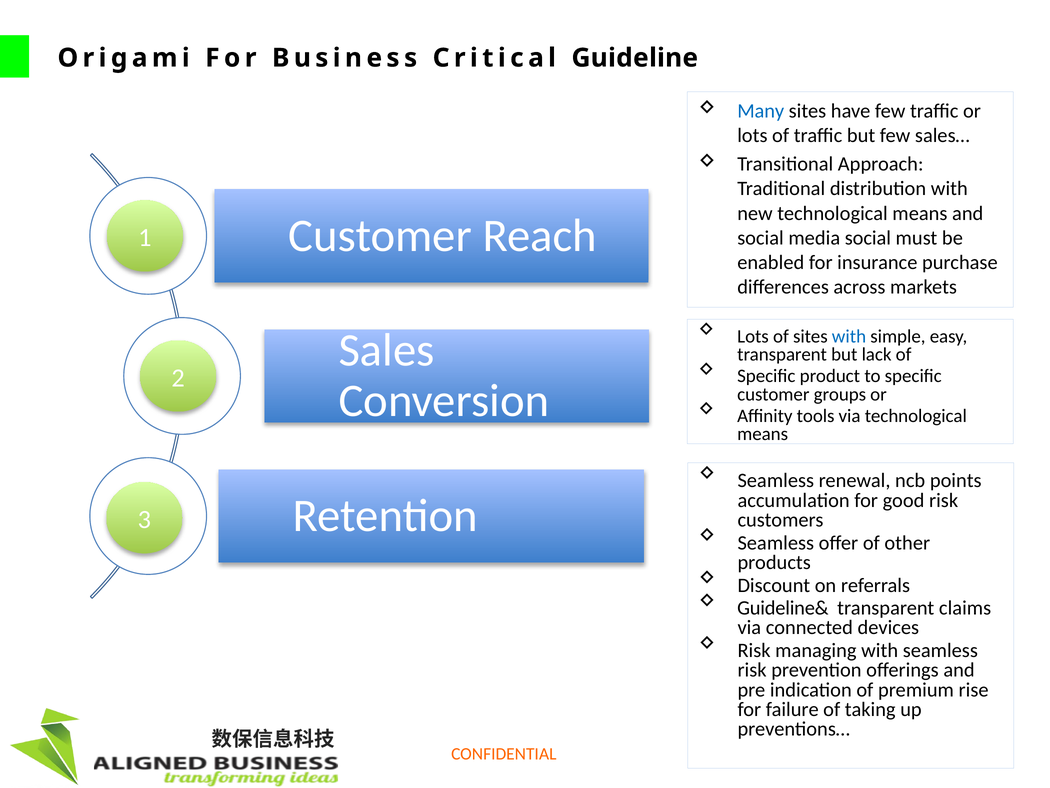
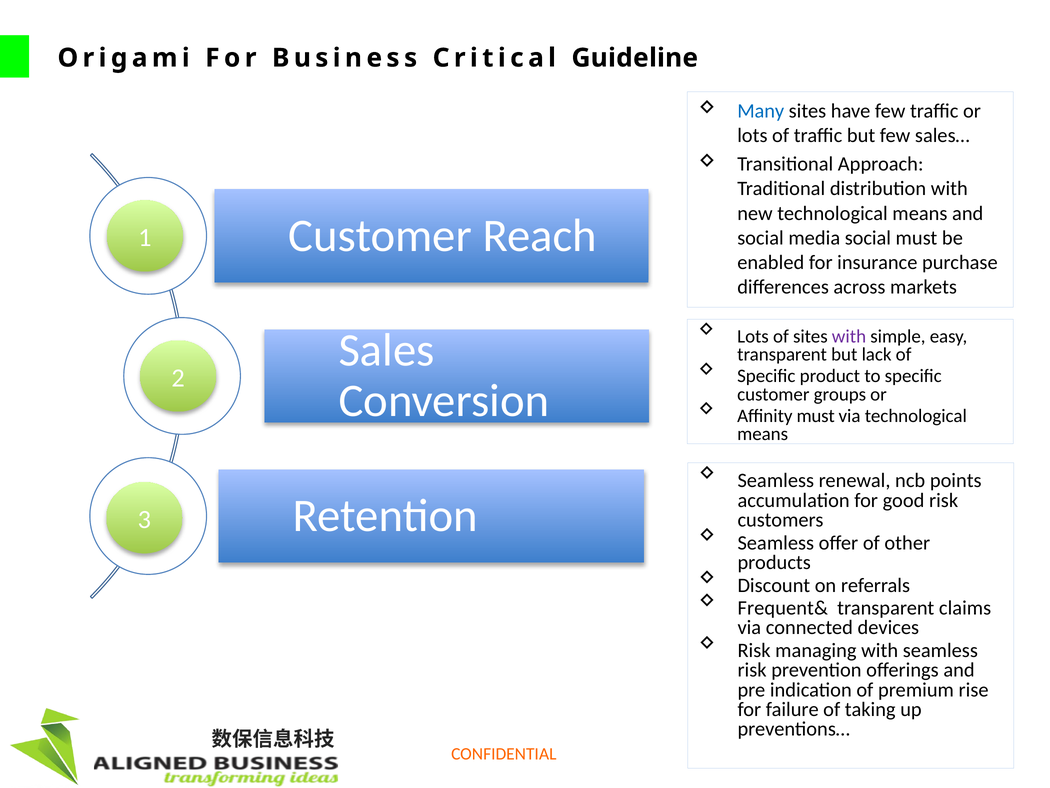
with at (849, 336) colour: blue -> purple
Affinity tools: tools -> must
Guideline&: Guideline& -> Frequent&
